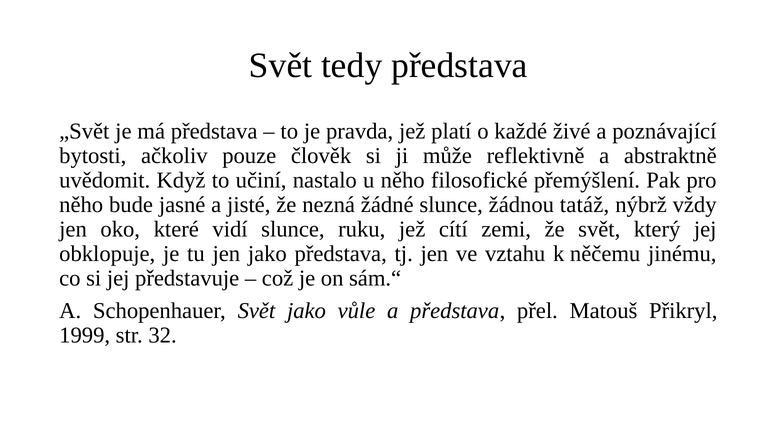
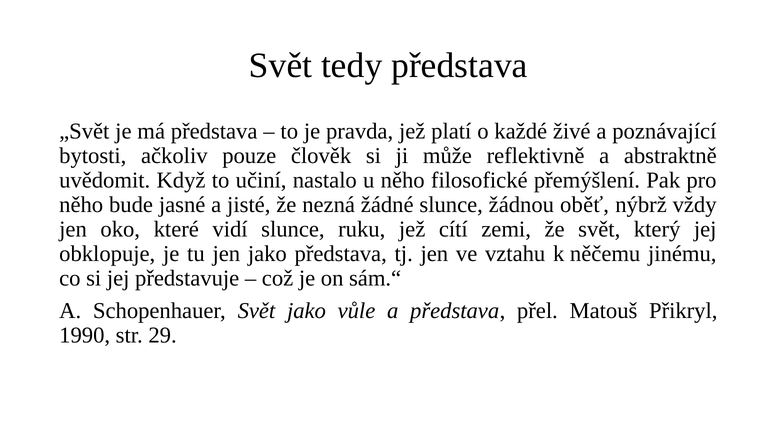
tatáž: tatáž -> oběť
1999: 1999 -> 1990
32: 32 -> 29
